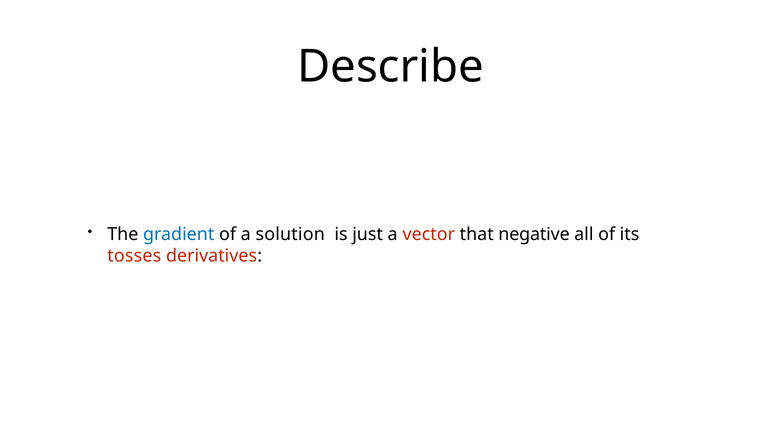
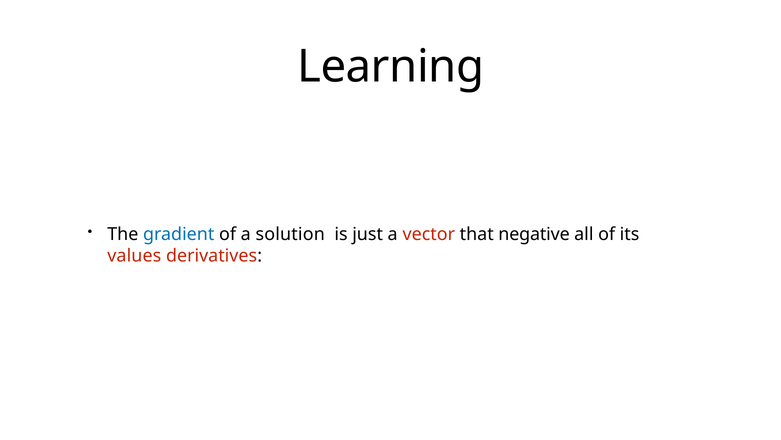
Describe: Describe -> Learning
tosses: tosses -> values
